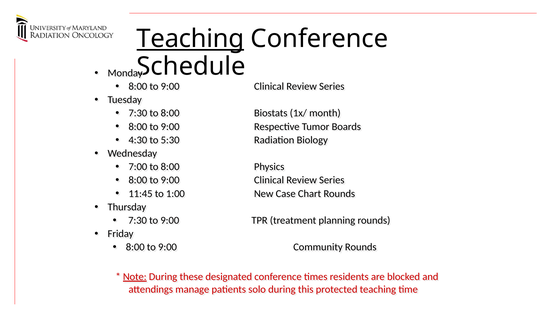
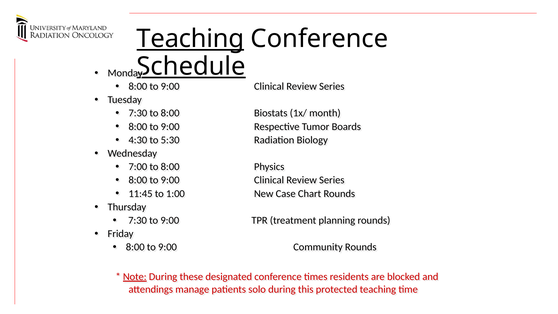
Schedule underline: none -> present
